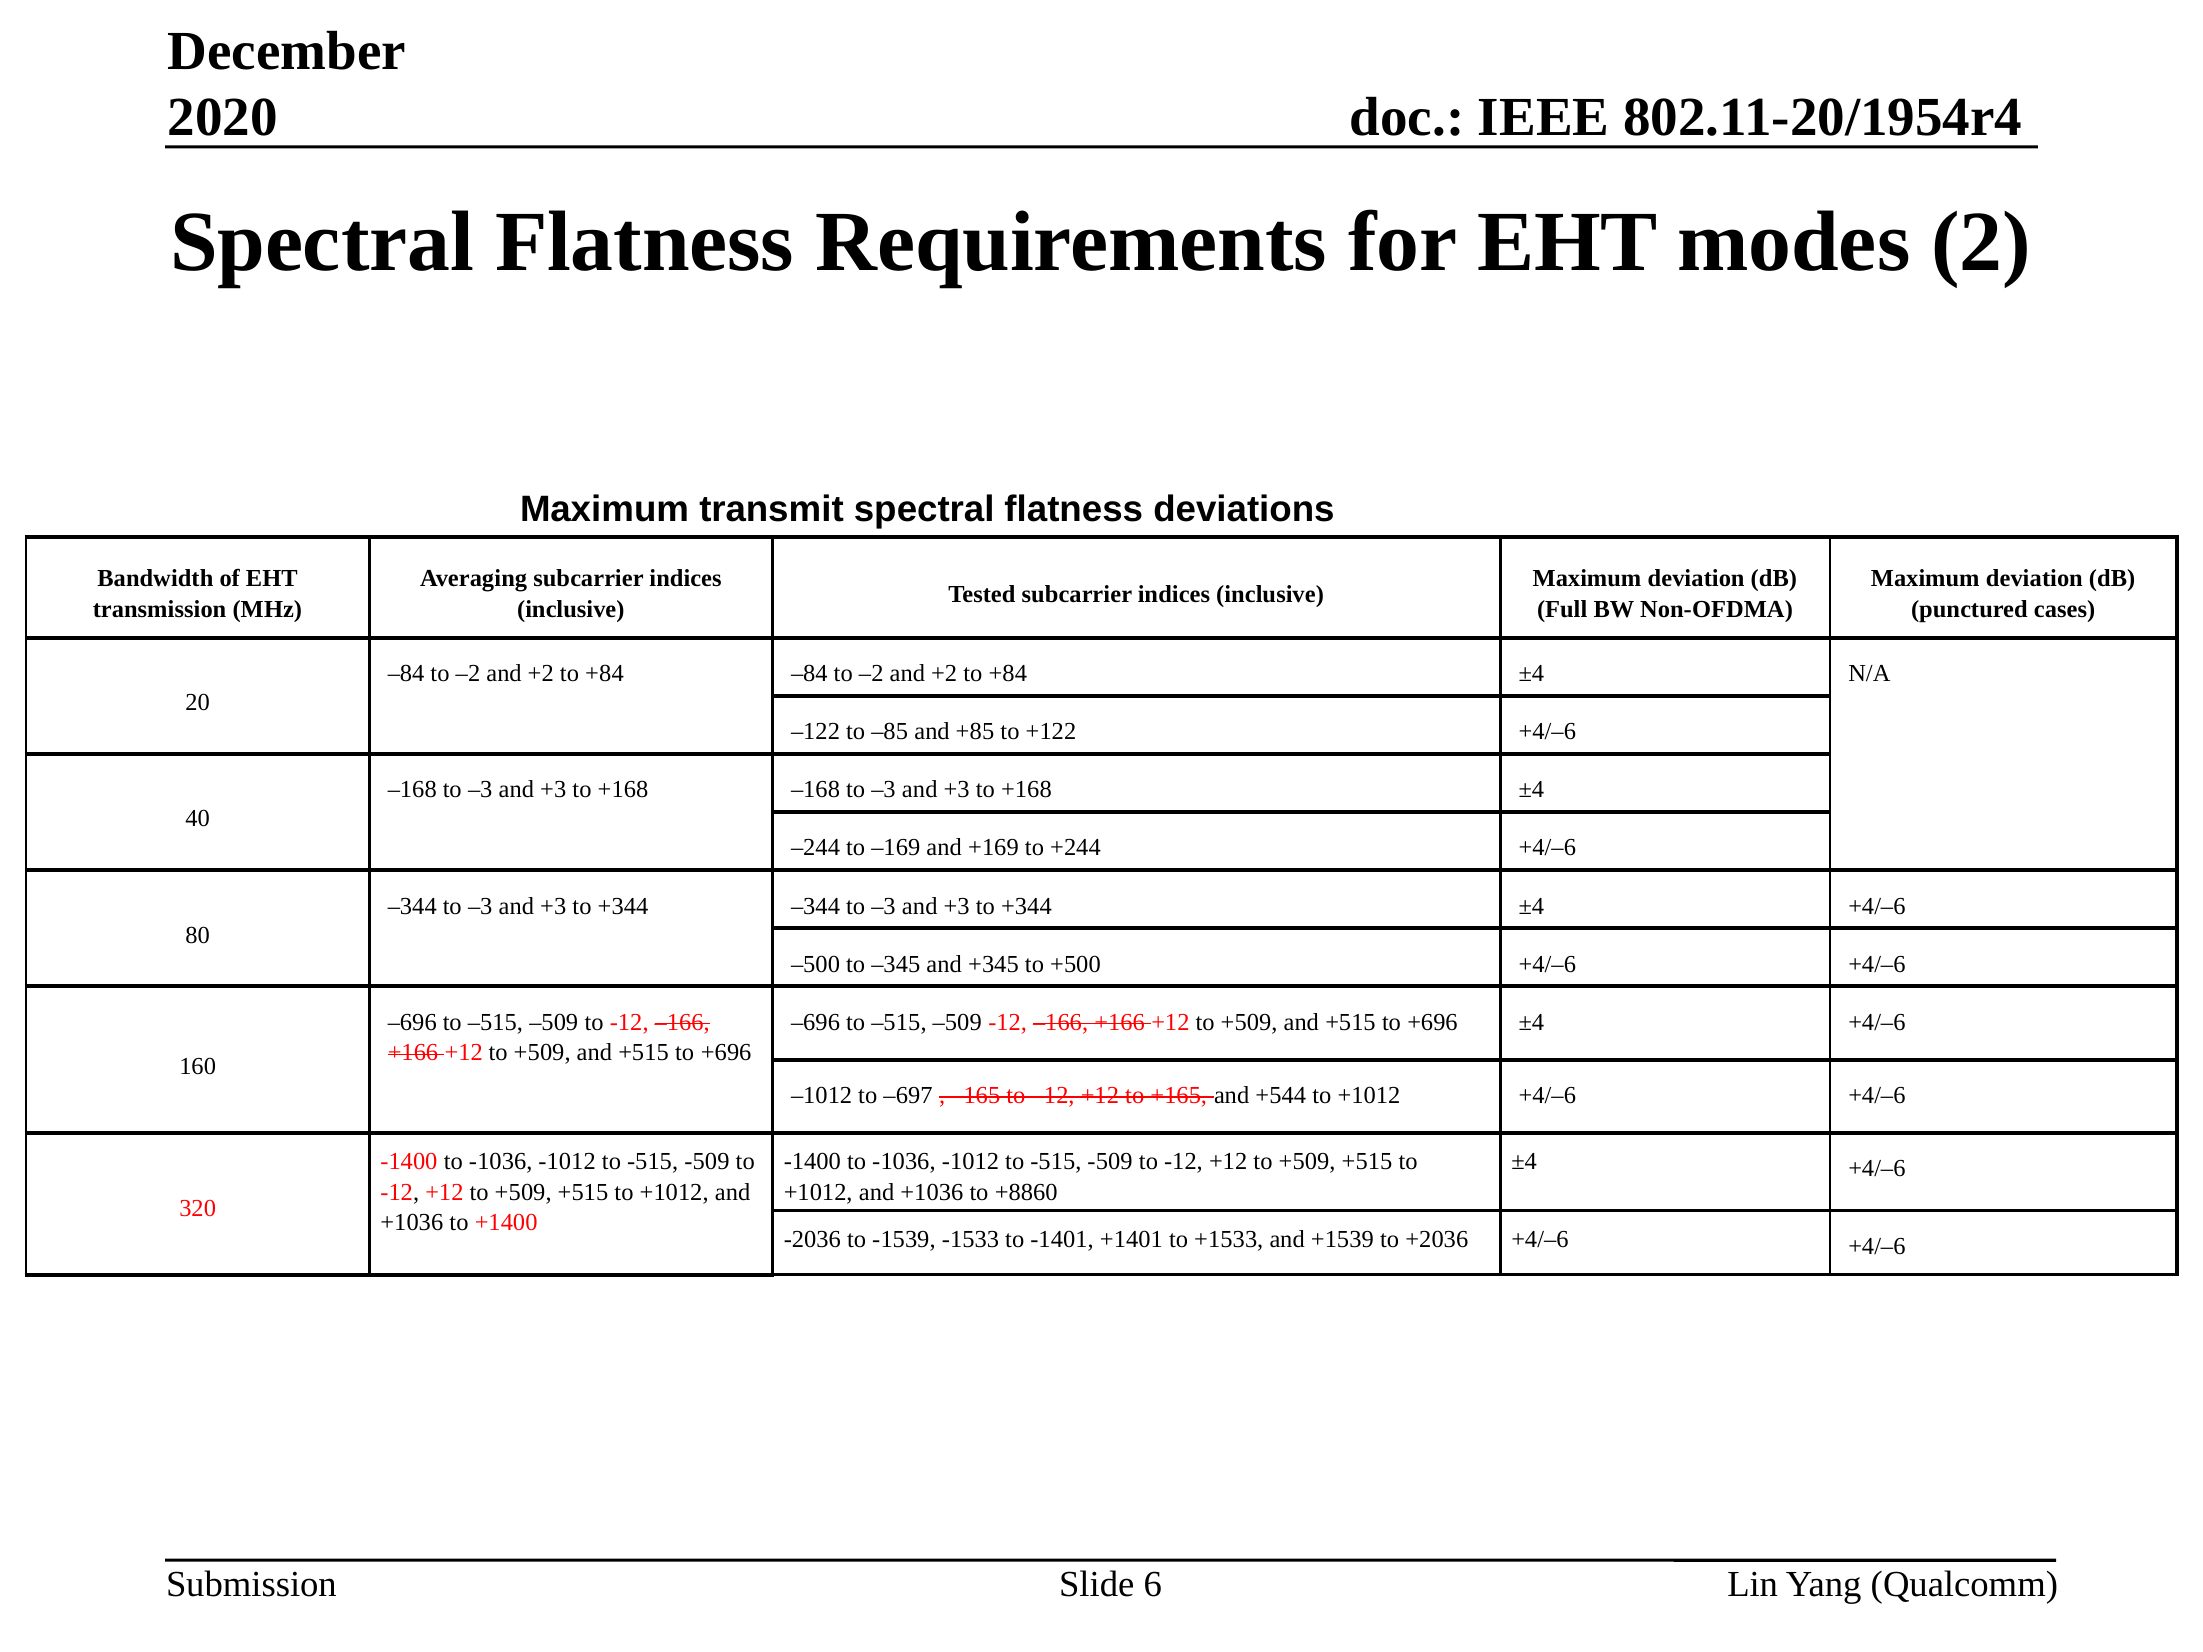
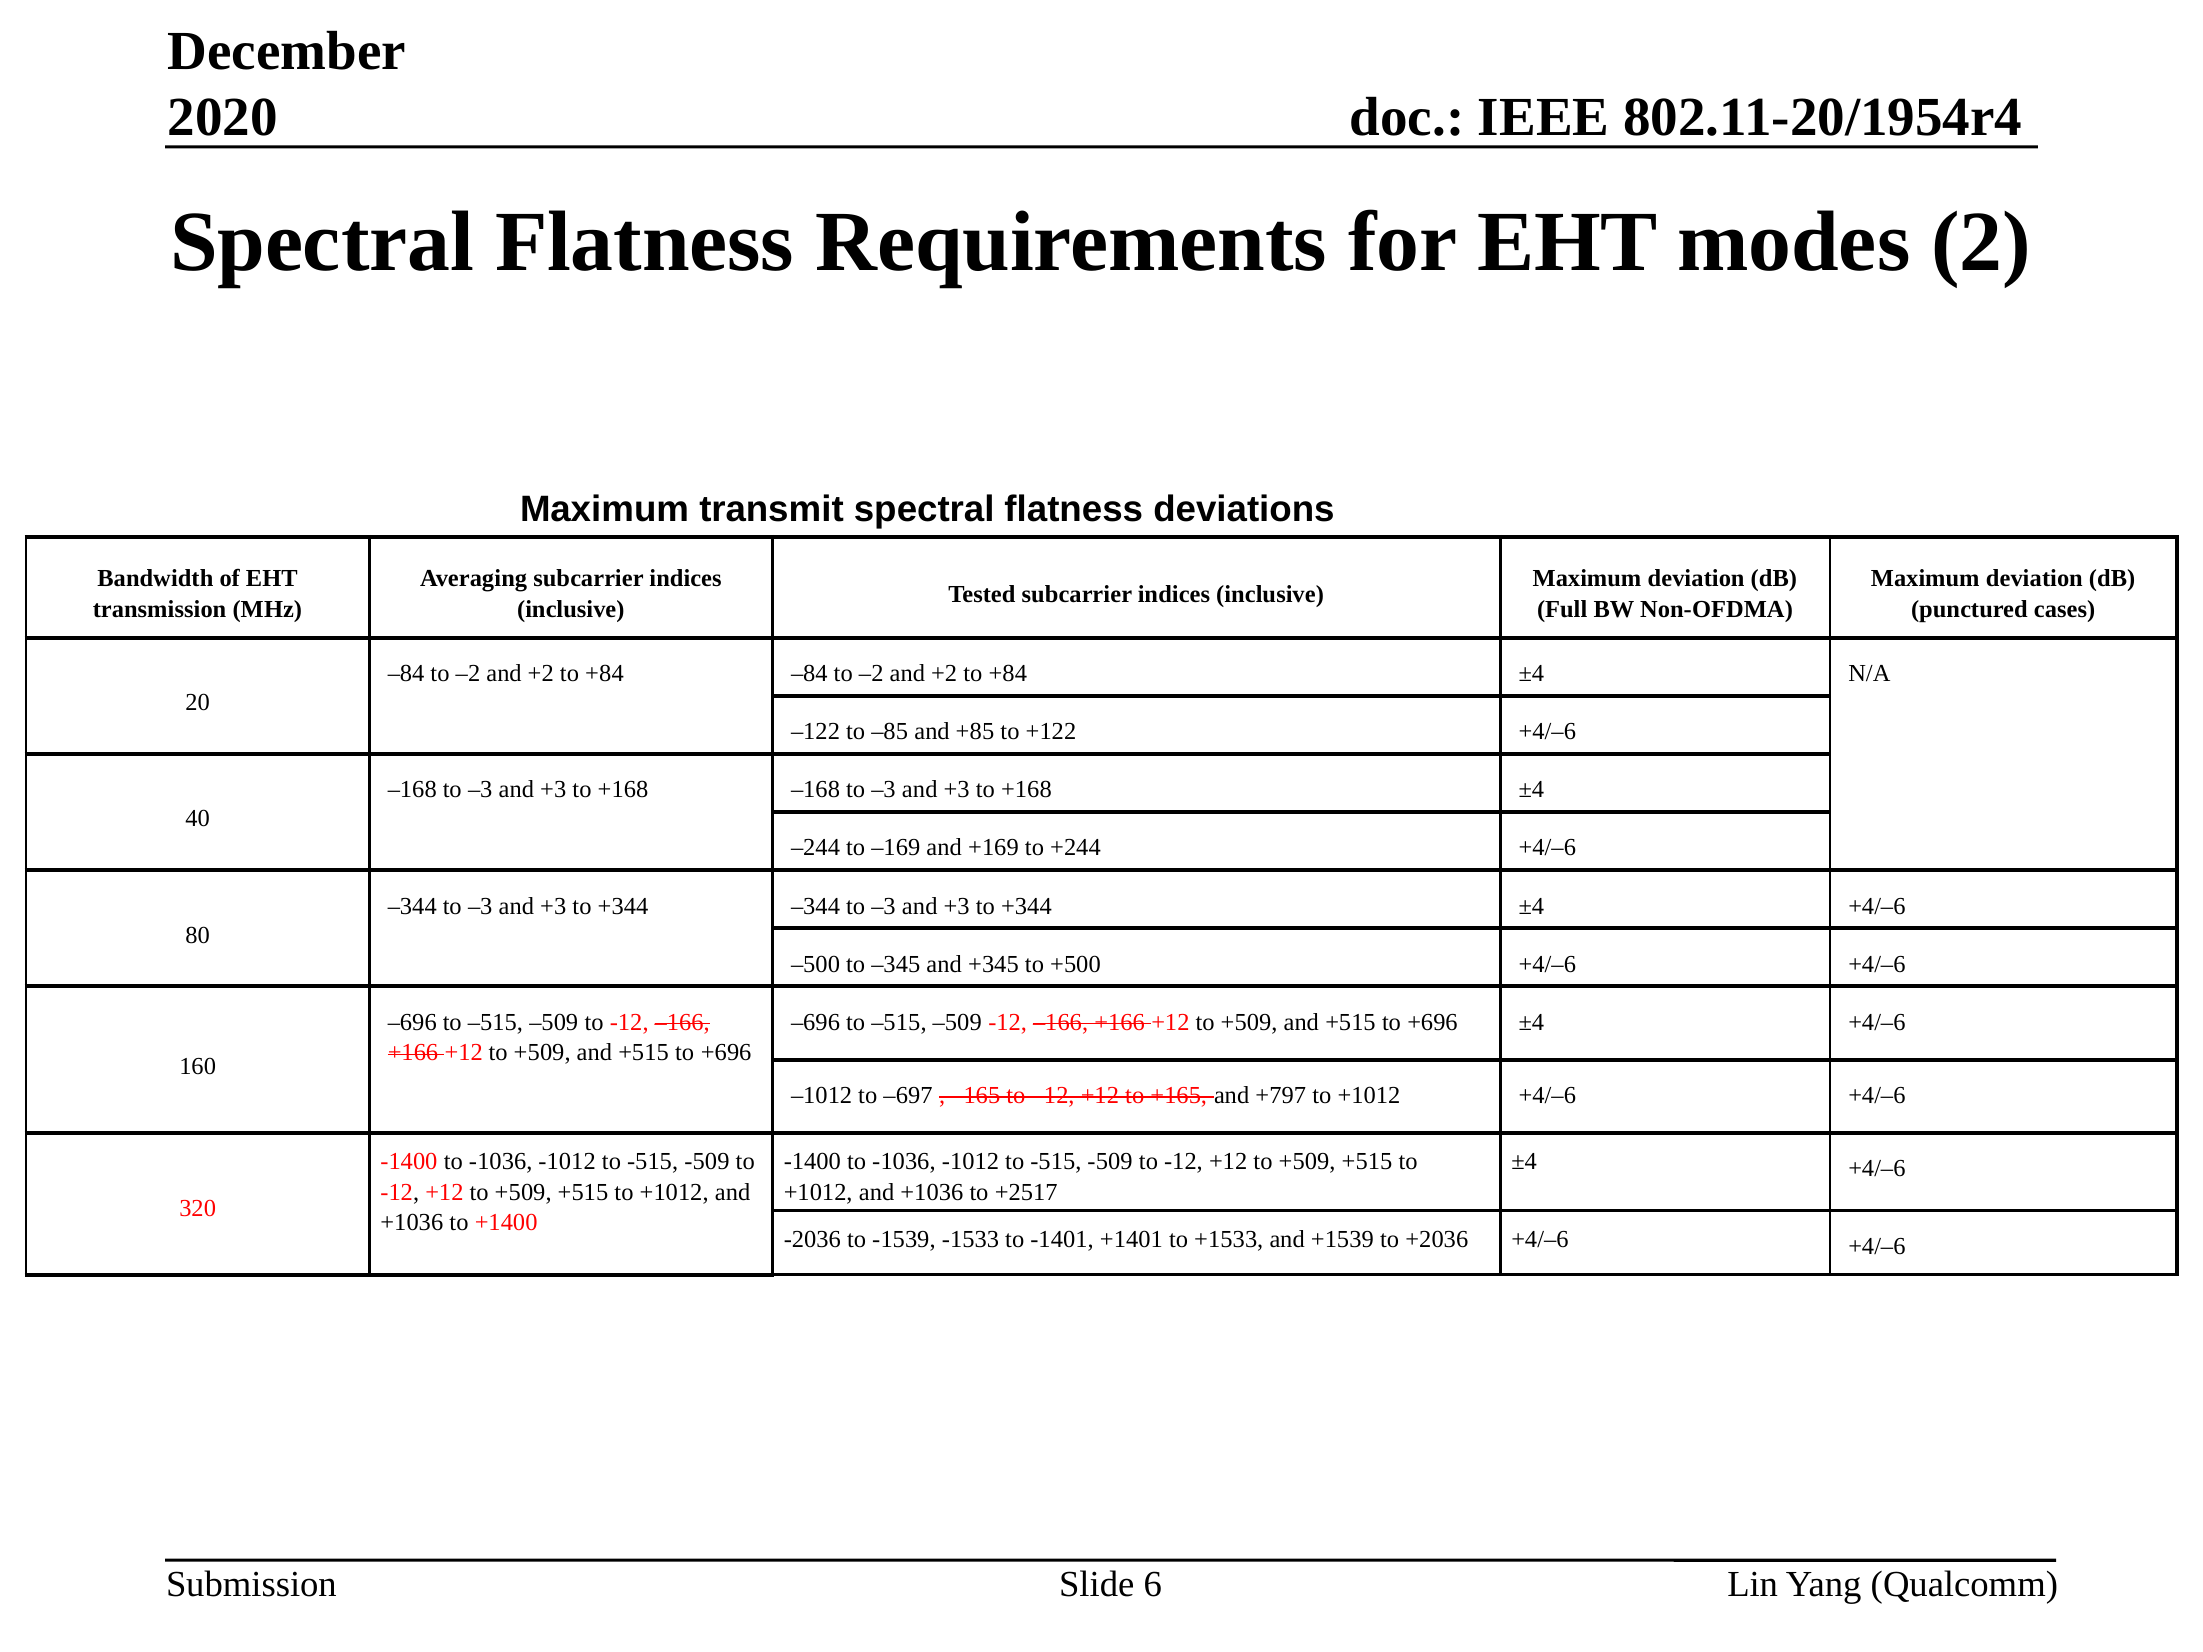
+544: +544 -> +797
+8860: +8860 -> +2517
